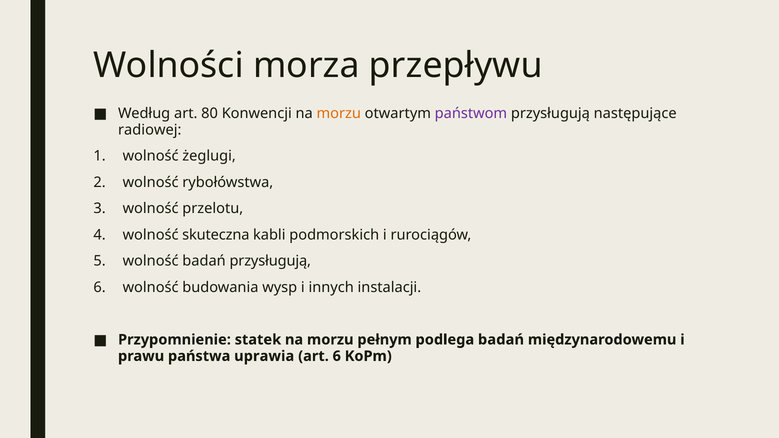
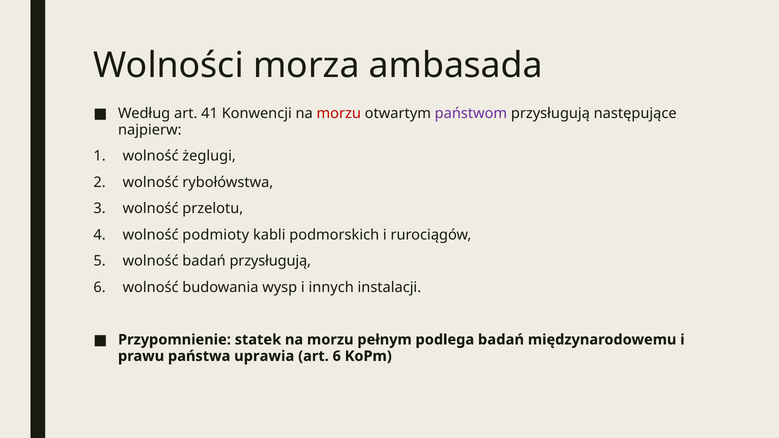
przepływu: przepływu -> ambasada
80: 80 -> 41
morzu at (339, 114) colour: orange -> red
radiowej: radiowej -> najpierw
skuteczna: skuteczna -> podmioty
